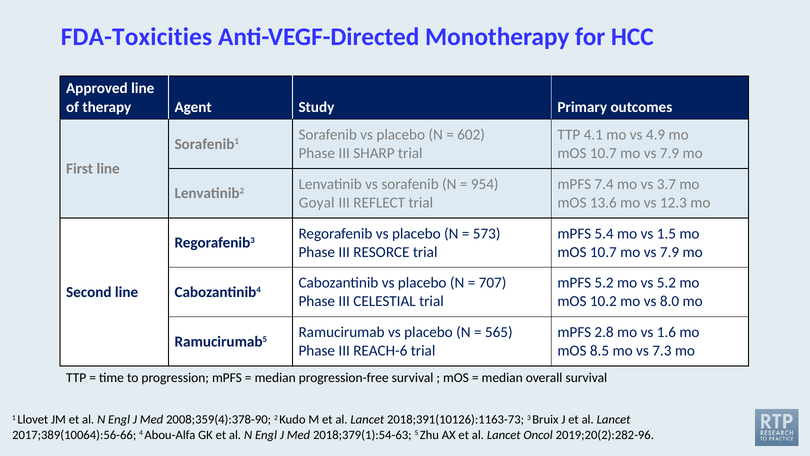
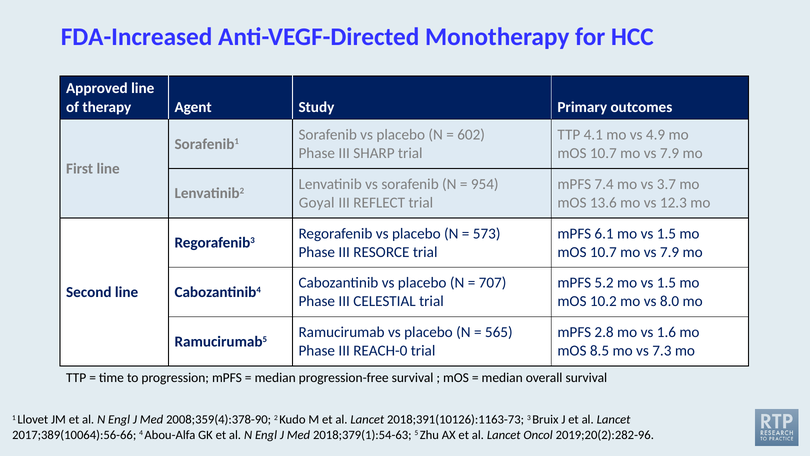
FDA-Toxicities: FDA-Toxicities -> FDA-Increased
5.4: 5.4 -> 6.1
5.2 mo vs 5.2: 5.2 -> 1.5
REACH-6: REACH-6 -> REACH-0
